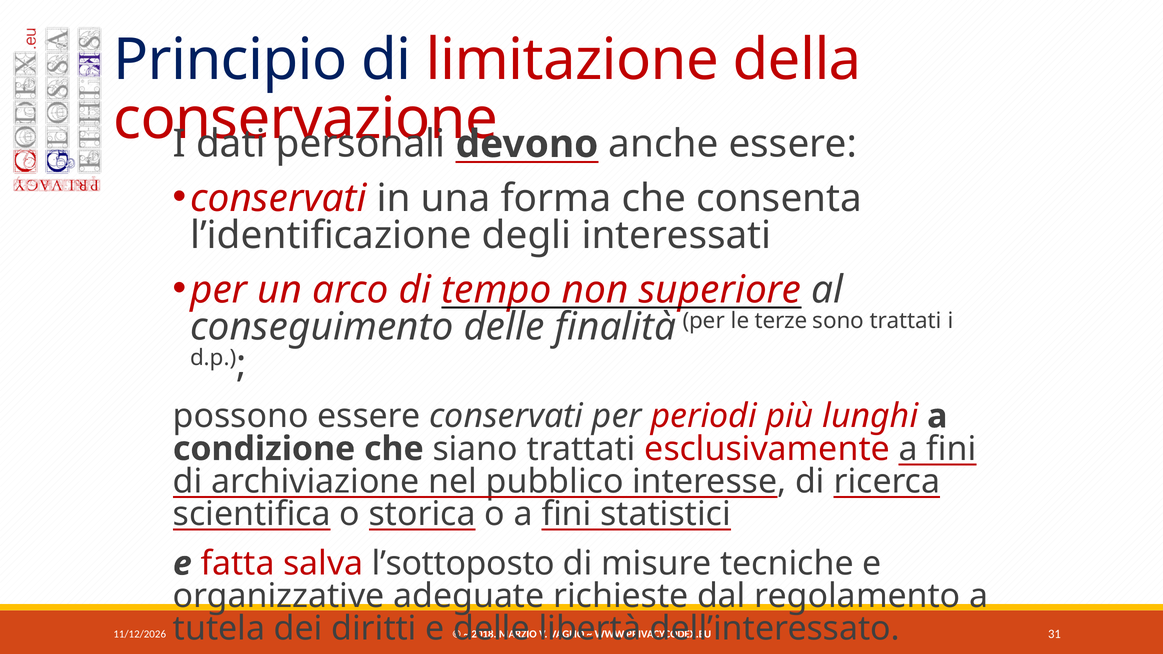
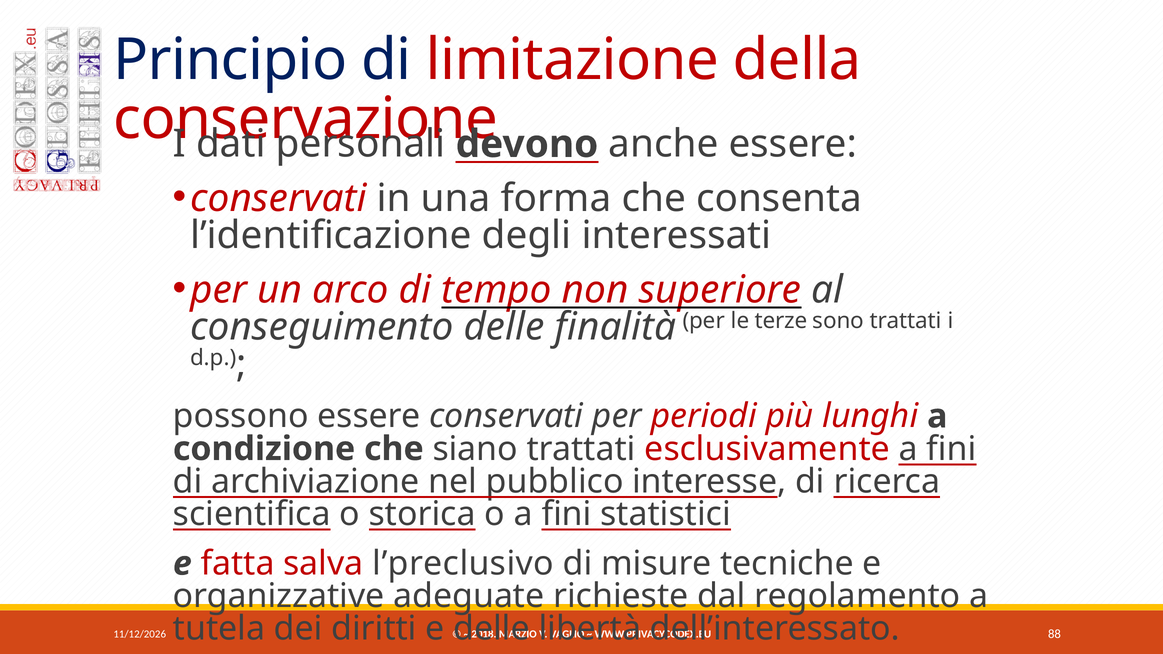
l’sottoposto: l’sottoposto -> l’preclusivo
31: 31 -> 88
